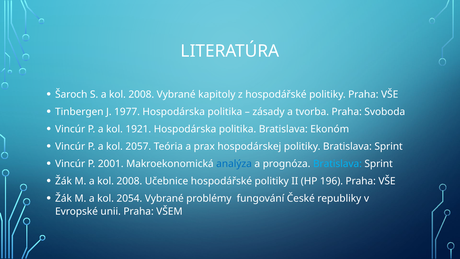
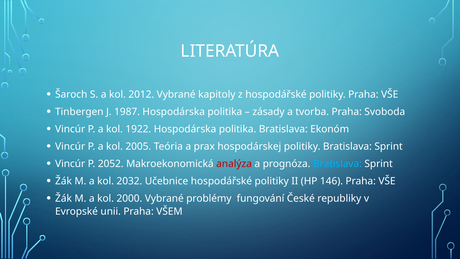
S a kol 2008: 2008 -> 2012
1977: 1977 -> 1987
1921: 1921 -> 1922
2057: 2057 -> 2005
2001: 2001 -> 2052
analýza colour: blue -> red
M a kol 2008: 2008 -> 2032
196: 196 -> 146
2054: 2054 -> 2000
